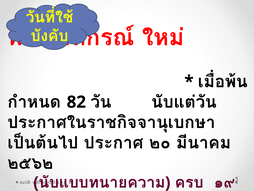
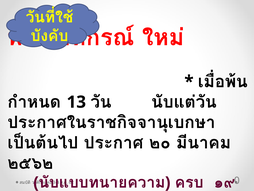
82: 82 -> 13
1: 1 -> 0
